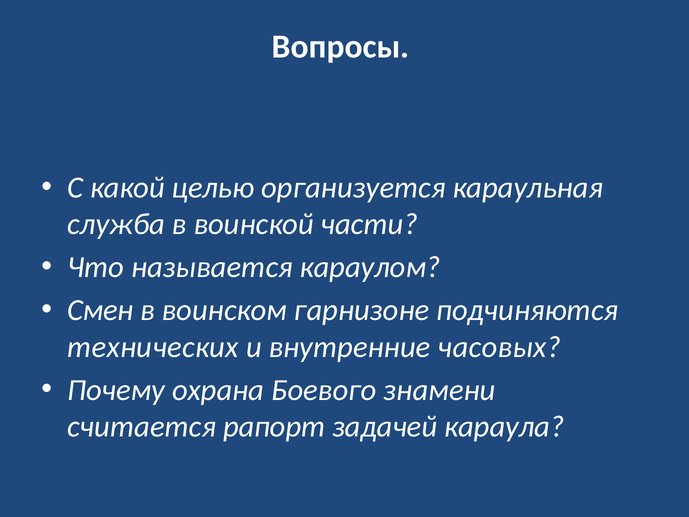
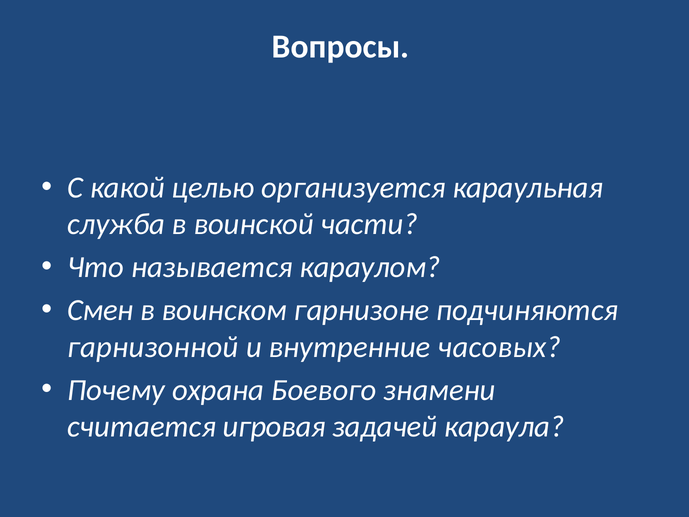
технических: технических -> гарнизонной
рапорт: рапорт -> игровая
